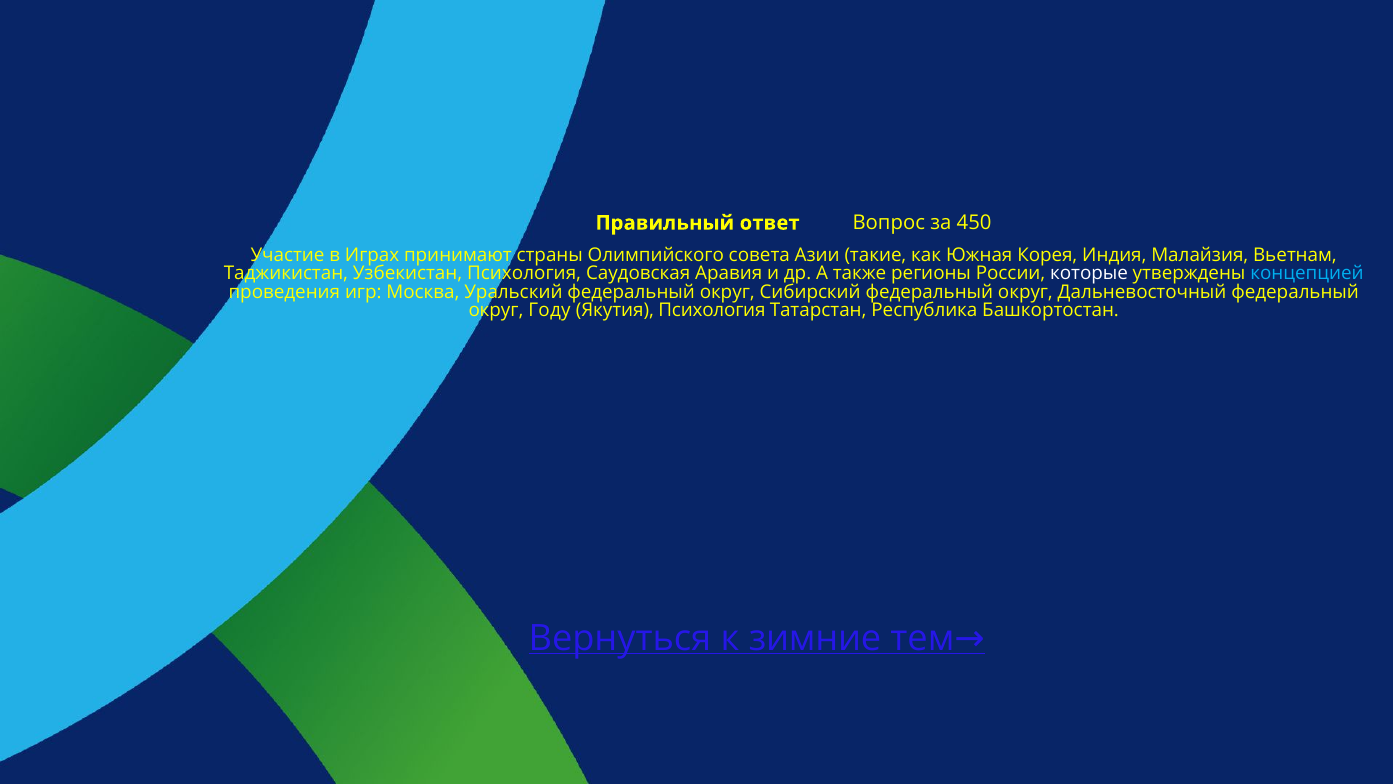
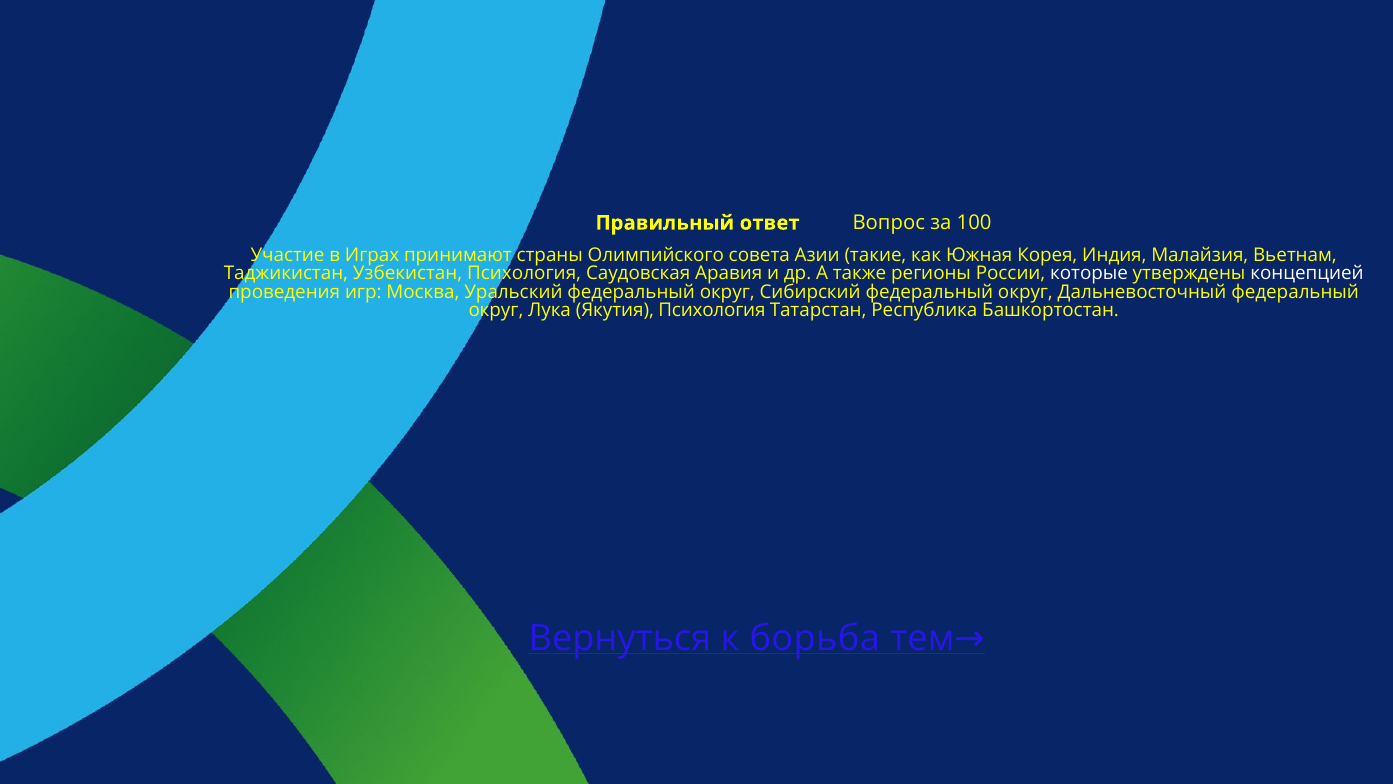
450: 450 -> 100
концепцией colour: light blue -> white
Году: Году -> Лука
зимние: зимние -> борьба
